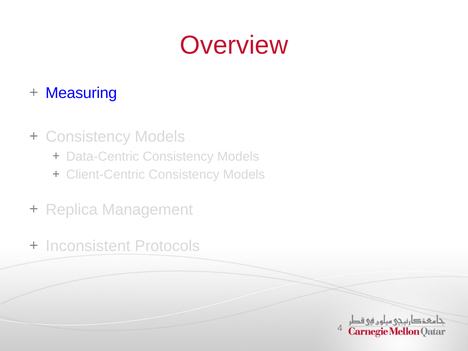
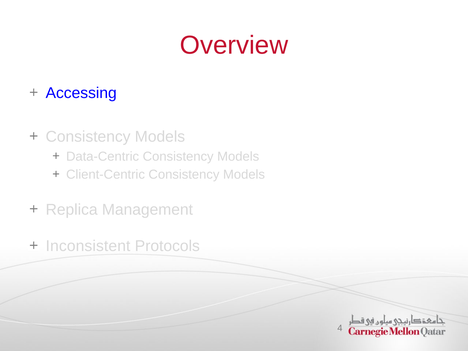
Measuring: Measuring -> Accessing
